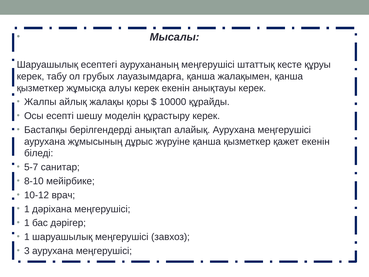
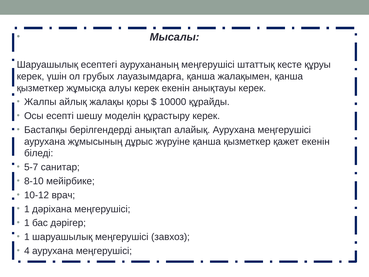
табу: табу -> үшін
3: 3 -> 4
